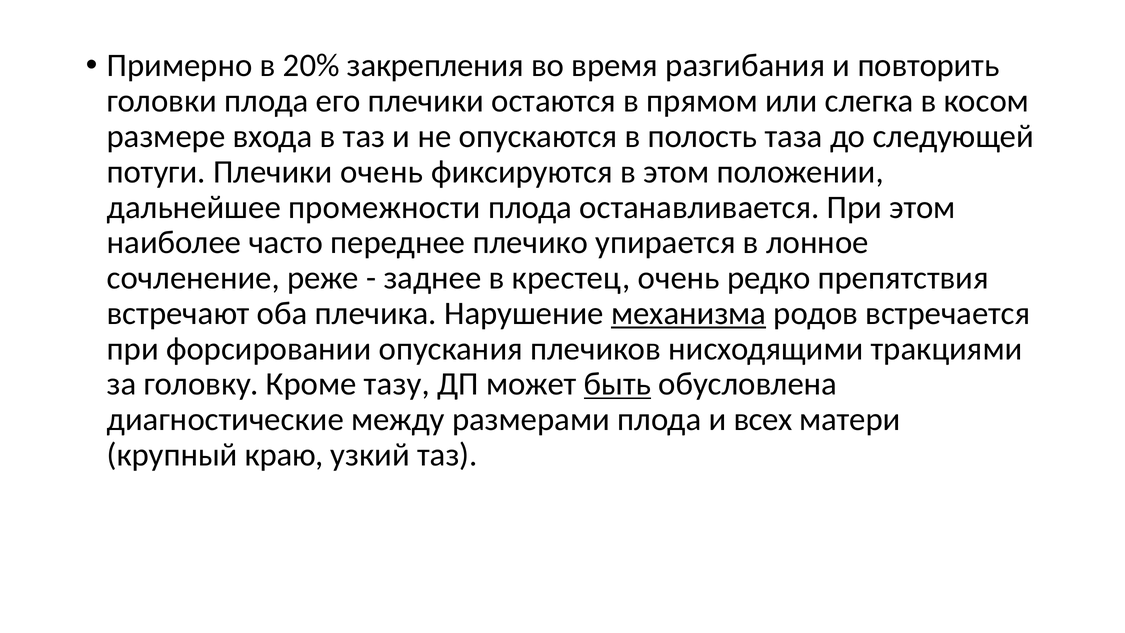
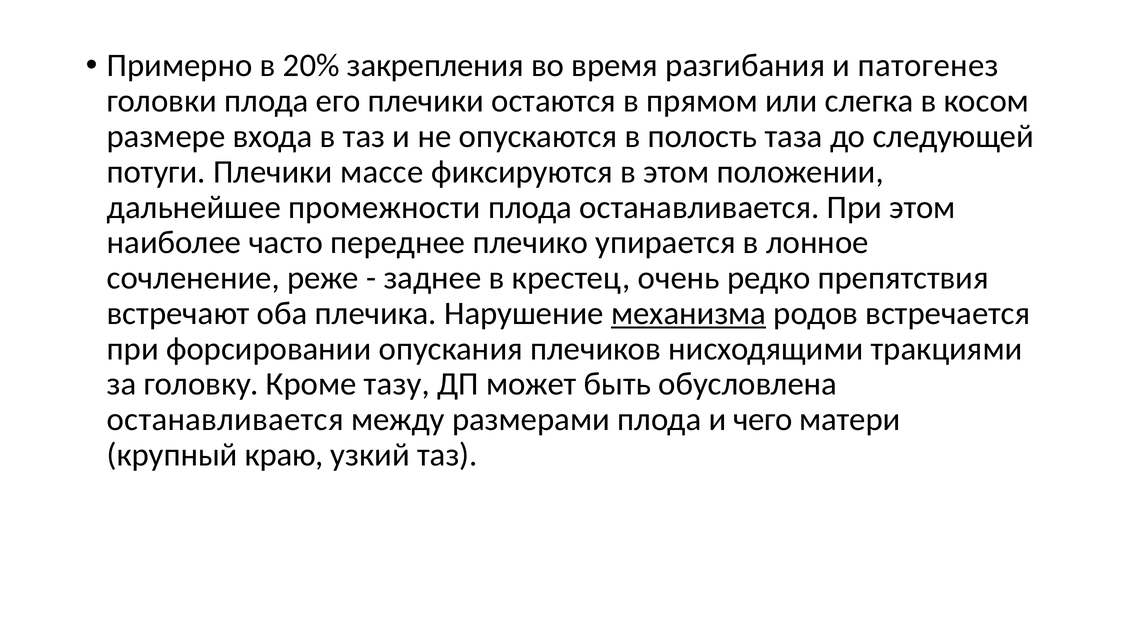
повторить: повторить -> патогенез
Плечики очень: очень -> массе
быть underline: present -> none
диагностические at (225, 419): диагностические -> останавливается
всех: всех -> чего
